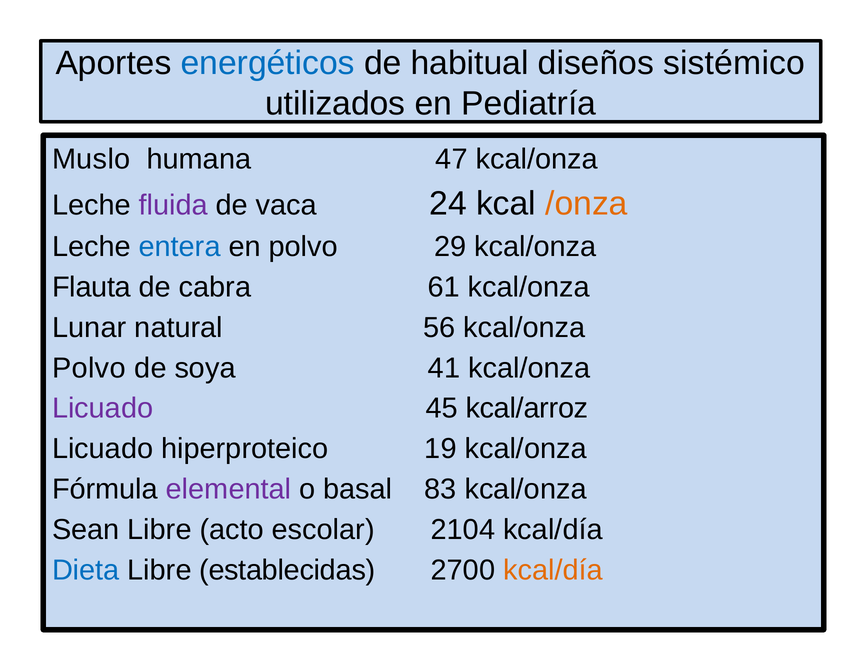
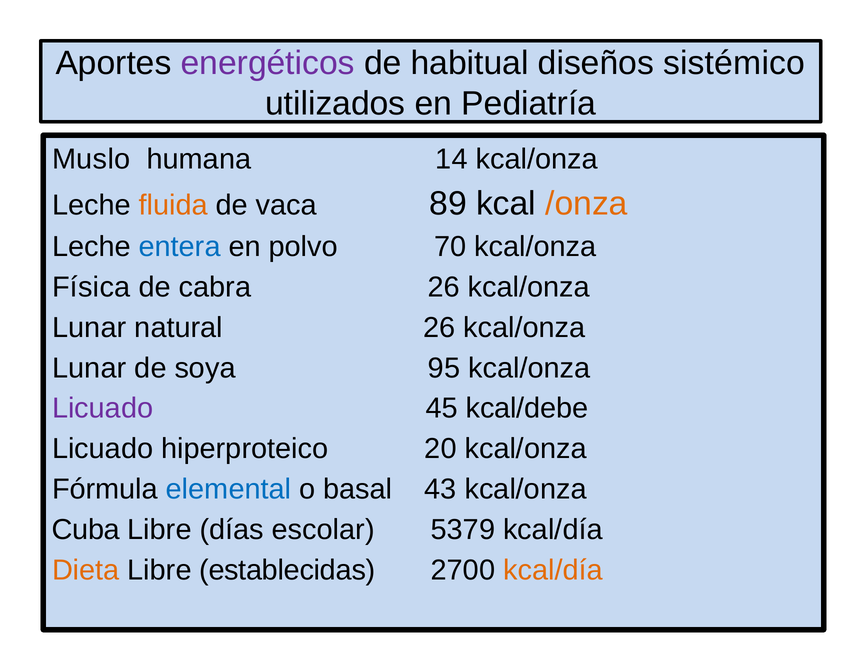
energéticos colour: blue -> purple
47: 47 -> 14
fluida colour: purple -> orange
24: 24 -> 89
29: 29 -> 70
Flauta: Flauta -> Física
cabra 61: 61 -> 26
natural 56: 56 -> 26
Polvo at (89, 368): Polvo -> Lunar
41: 41 -> 95
kcal/arroz: kcal/arroz -> kcal/debe
19: 19 -> 20
elemental colour: purple -> blue
83: 83 -> 43
Sean: Sean -> Cuba
acto: acto -> días
2104: 2104 -> 5379
Dieta colour: blue -> orange
